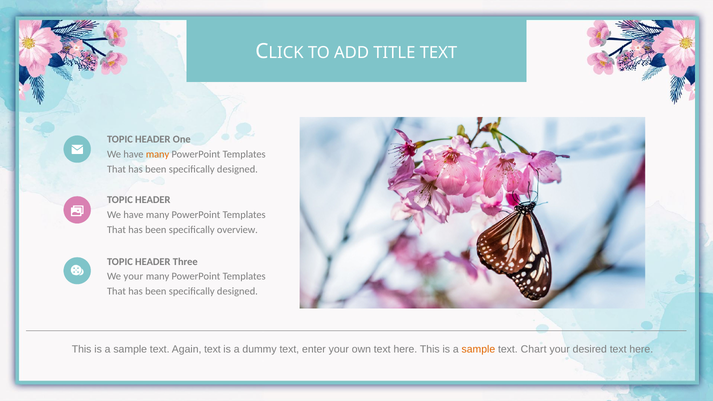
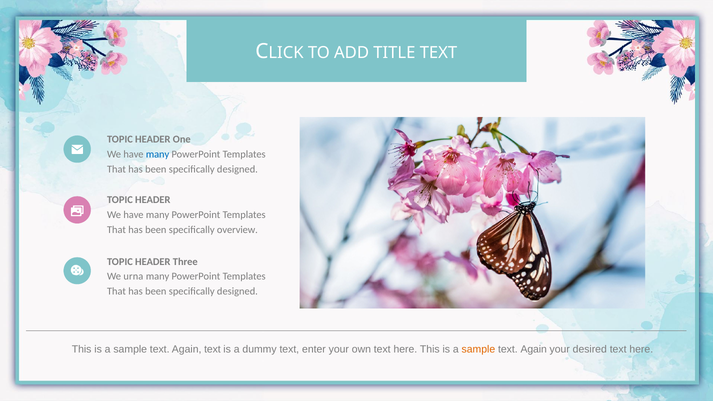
many at (158, 155) colour: orange -> blue
We your: your -> urna
Chart at (534, 349): Chart -> Again
